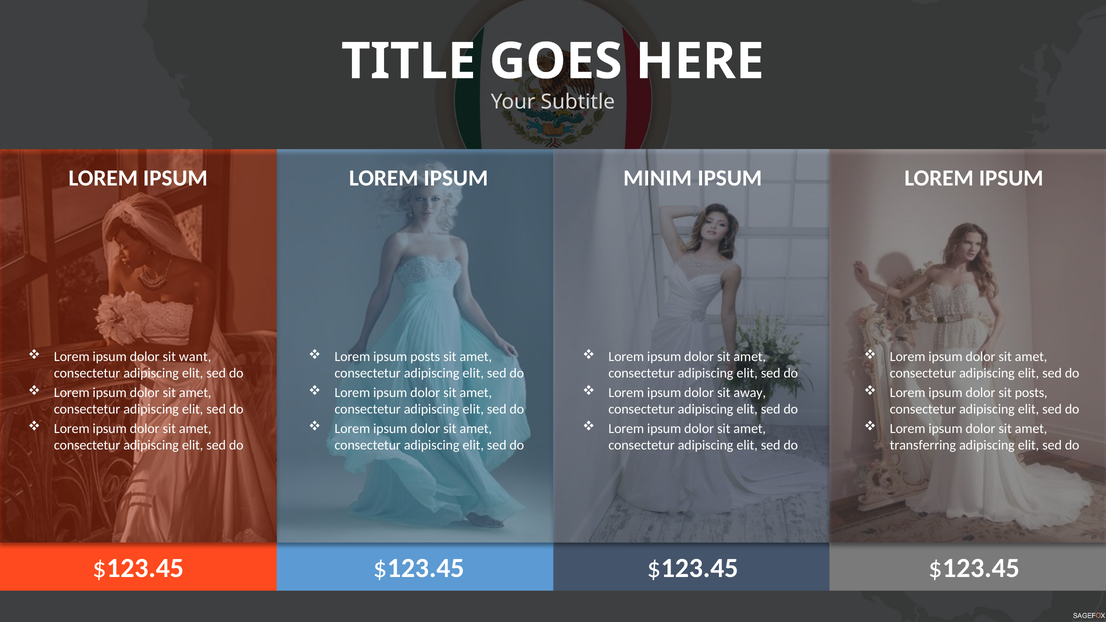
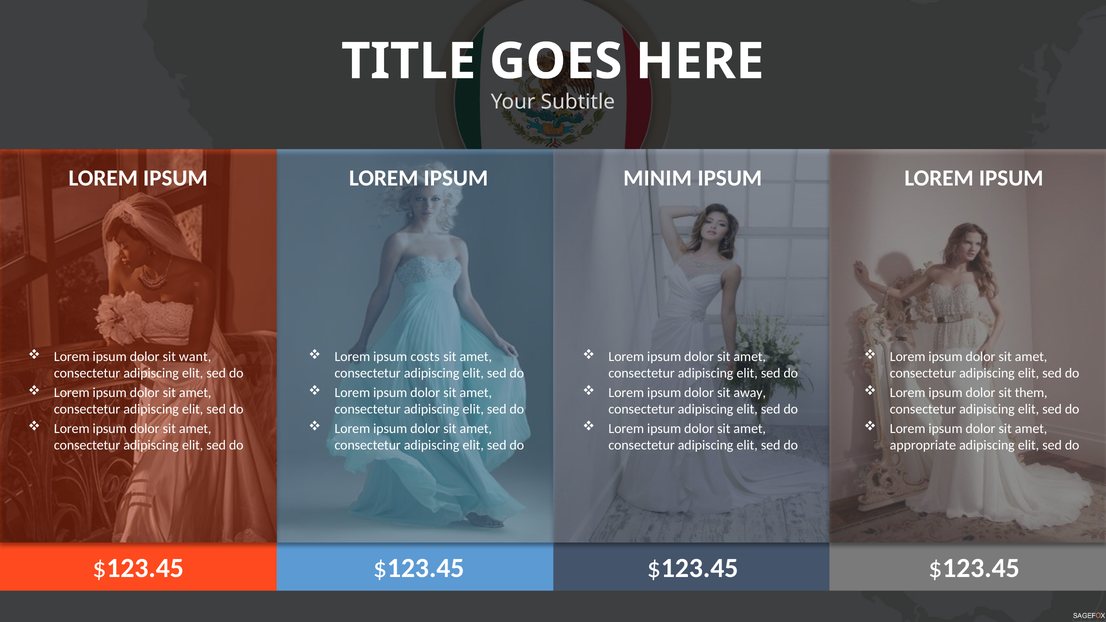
ipsum posts: posts -> costs
sit posts: posts -> them
transferring: transferring -> appropriate
